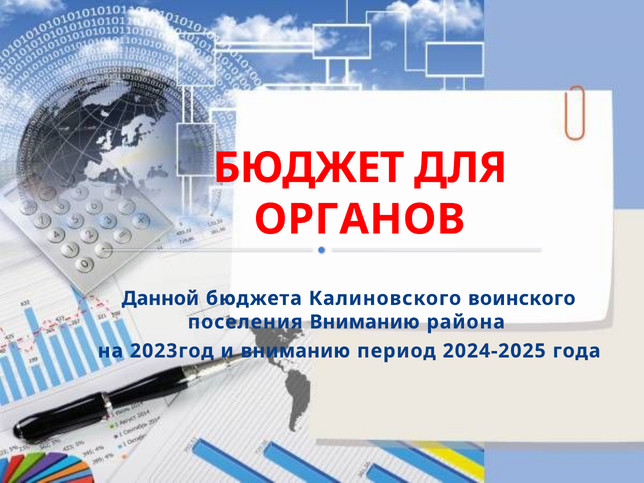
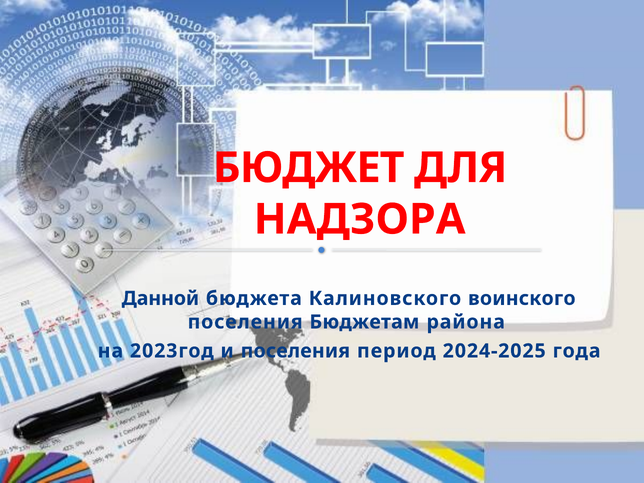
ОРГАНОВ: ОРГАНОВ -> НАДЗОРА
поселения Вниманию: Вниманию -> Бюджетам
и вниманию: вниманию -> поселения
